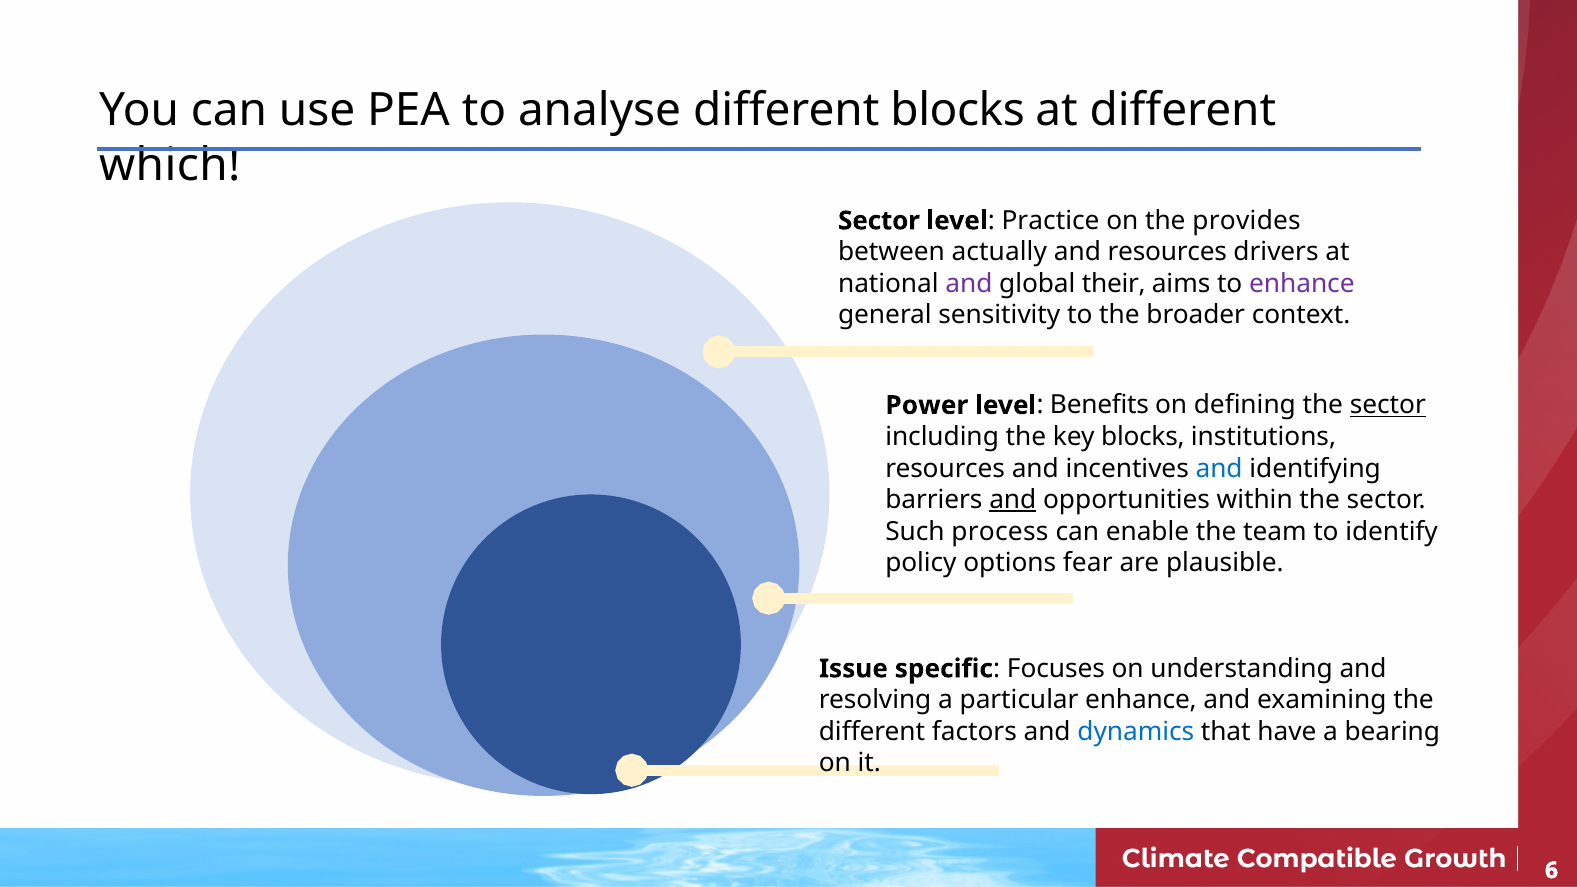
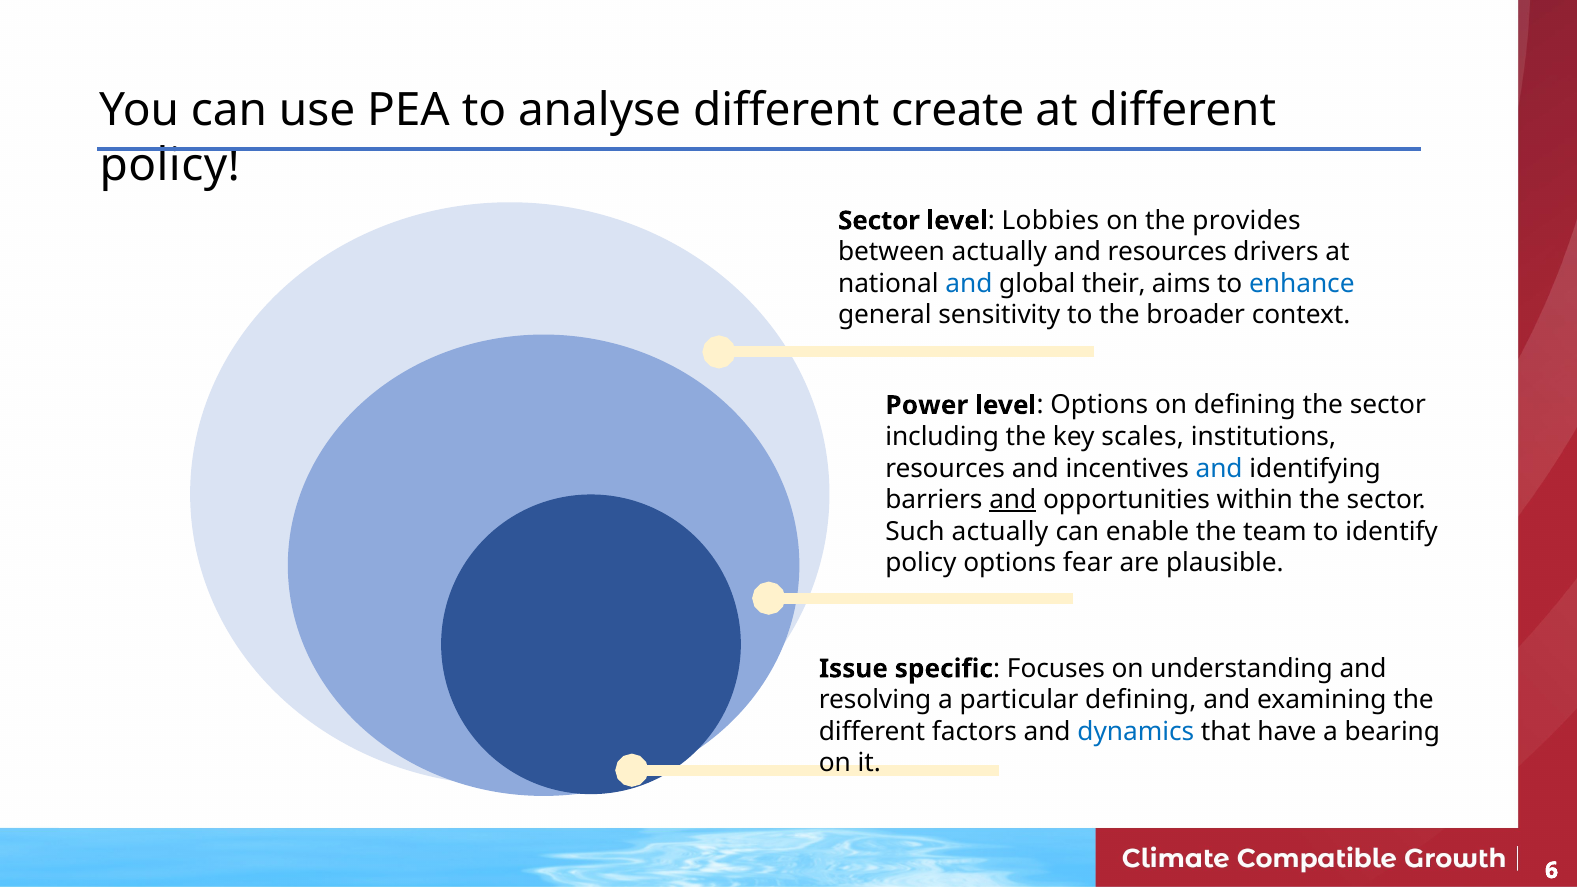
different blocks: blocks -> create
which at (170, 165): which -> policy
Practice: Practice -> Lobbies
and at (969, 284) colour: purple -> blue
enhance at (1302, 284) colour: purple -> blue
level Benefits: Benefits -> Options
sector at (1388, 405) underline: present -> none
key blocks: blocks -> scales
Such process: process -> actually
particular enhance: enhance -> defining
